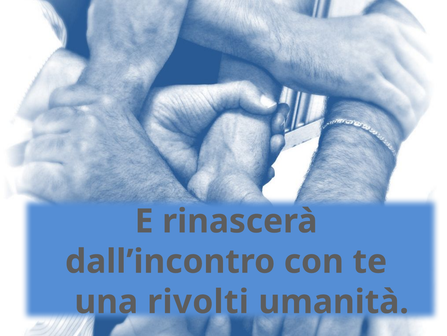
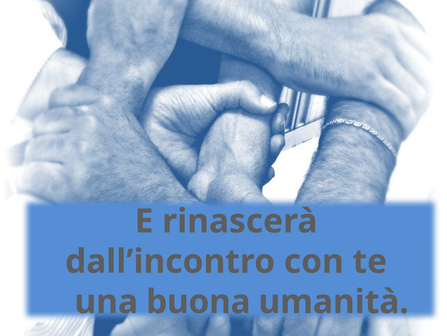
rivolti: rivolti -> buona
